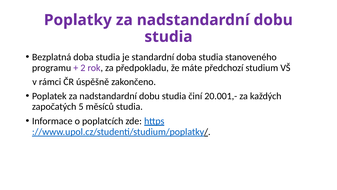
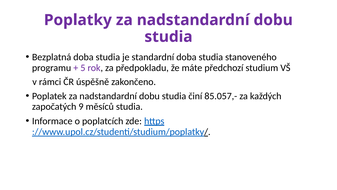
2: 2 -> 5
20.001,-: 20.001,- -> 85.057,-
5: 5 -> 9
